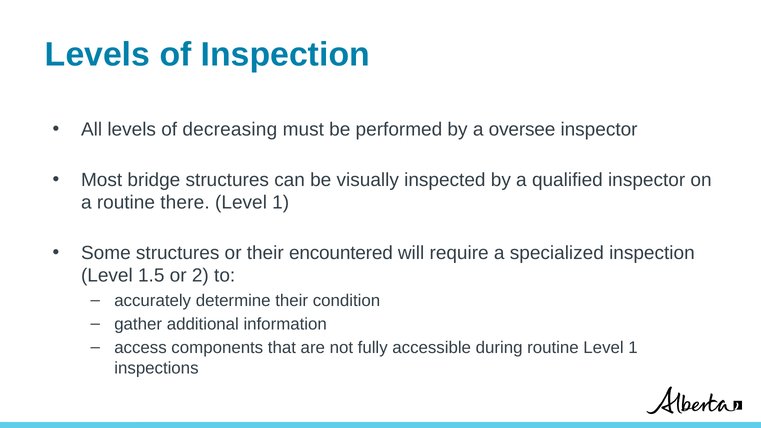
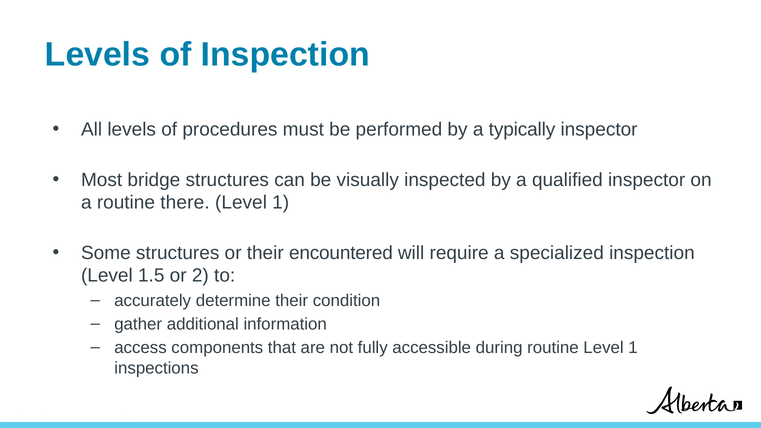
decreasing: decreasing -> procedures
oversee: oversee -> typically
